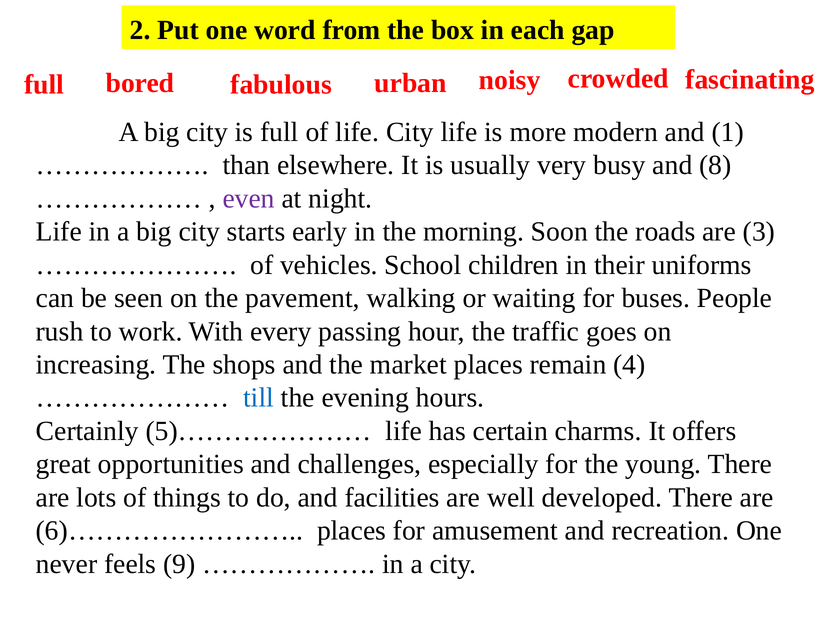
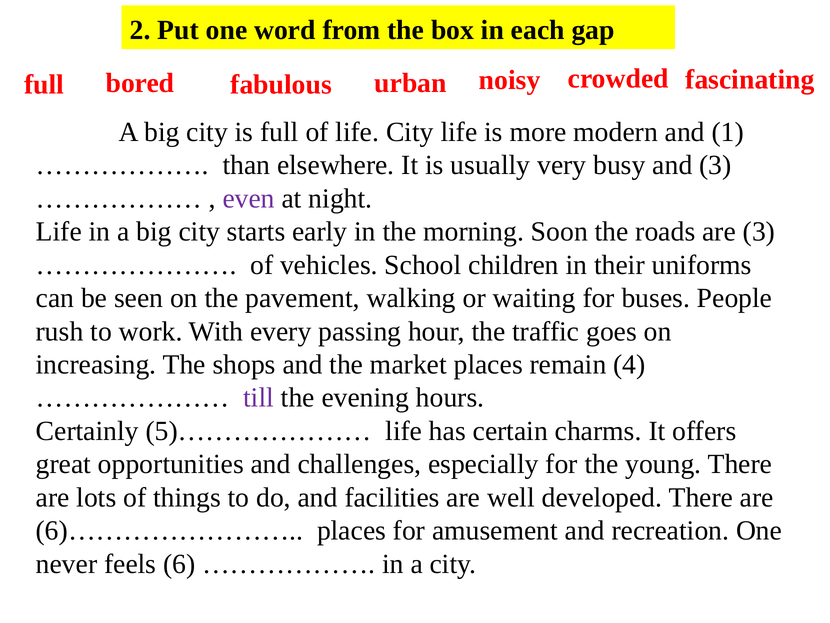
and 8: 8 -> 3
till colour: blue -> purple
9: 9 -> 6
